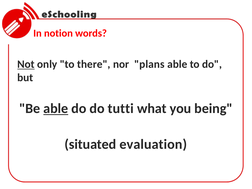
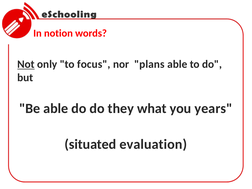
there: there -> focus
able at (56, 109) underline: present -> none
tutti: tutti -> they
being: being -> years
